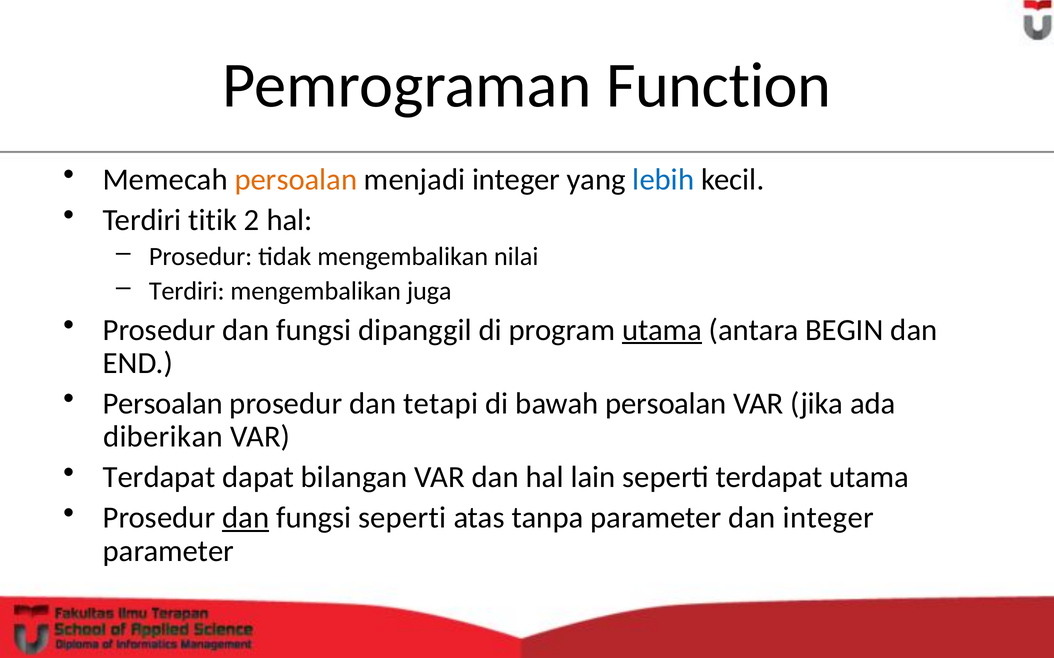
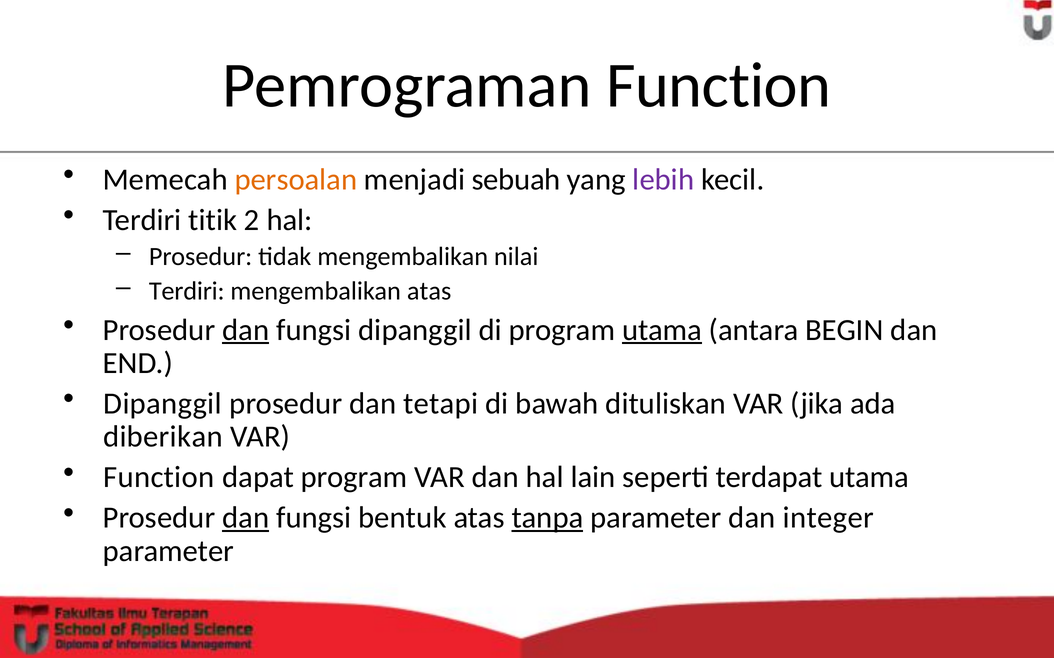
menjadi integer: integer -> sebuah
lebih colour: blue -> purple
mengembalikan juga: juga -> atas
dan at (246, 330) underline: none -> present
Persoalan at (163, 404): Persoalan -> Dipanggil
bawah persoalan: persoalan -> dituliskan
Terdapat at (159, 478): Terdapat -> Function
dapat bilangan: bilangan -> program
fungsi seperti: seperti -> bentuk
tanpa underline: none -> present
